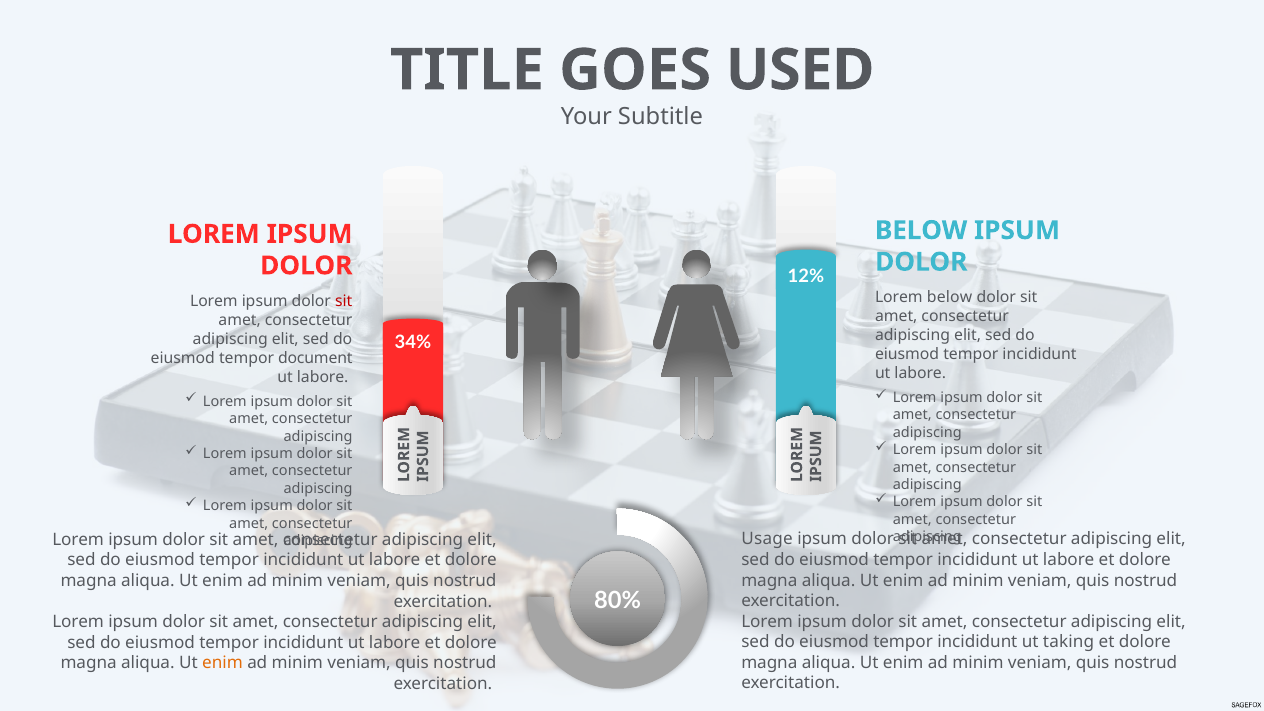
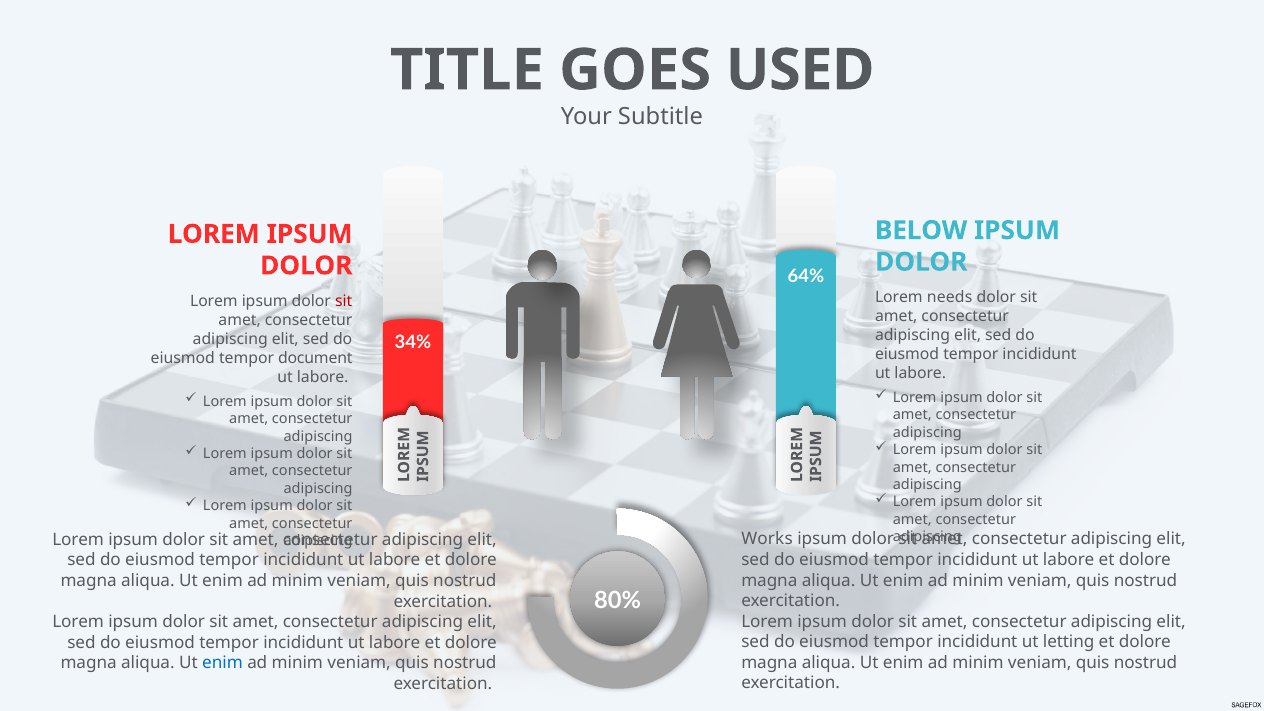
12%: 12% -> 64%
Lorem below: below -> needs
Usage: Usage -> Works
taking: taking -> letting
enim at (223, 663) colour: orange -> blue
